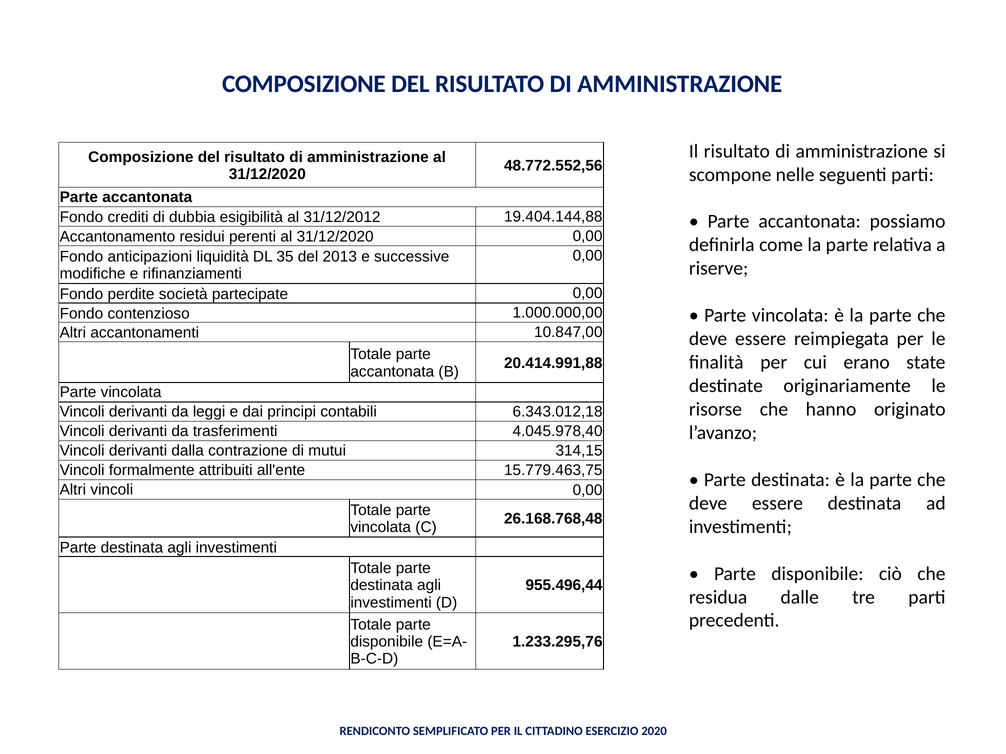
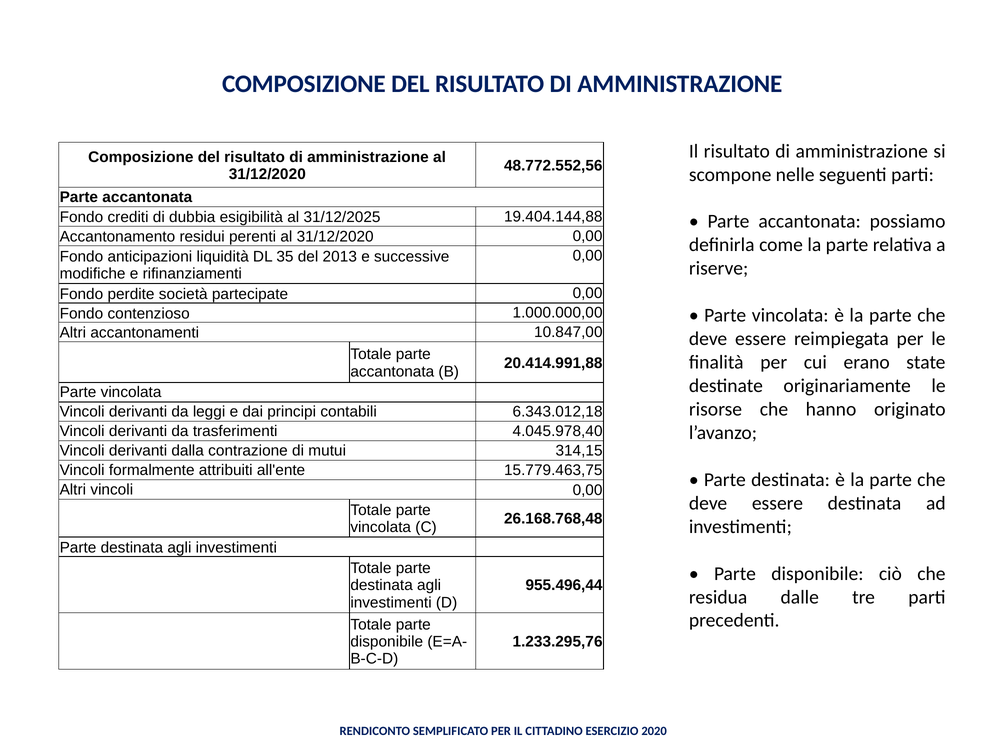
31/12/2012: 31/12/2012 -> 31/12/2025
